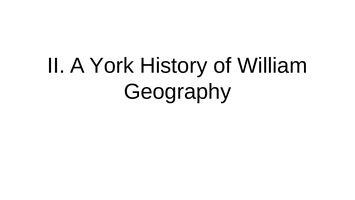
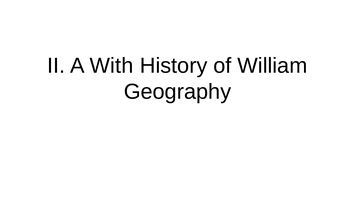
York: York -> With
